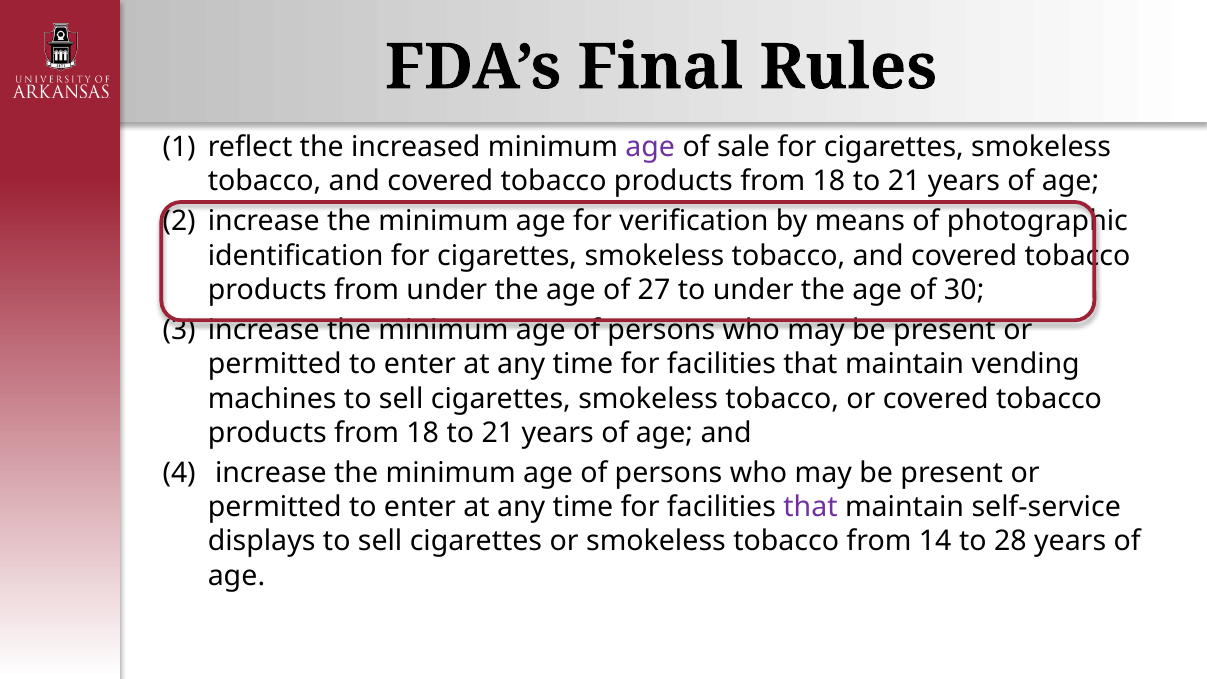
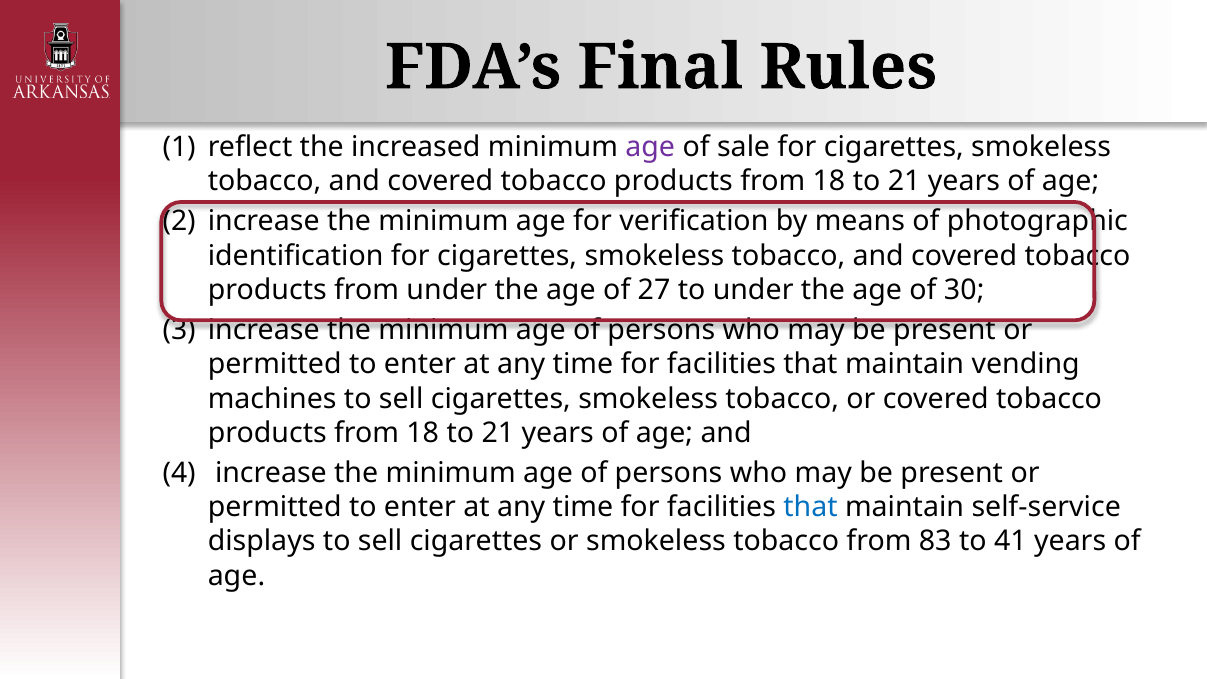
that at (810, 507) colour: purple -> blue
14: 14 -> 83
28: 28 -> 41
